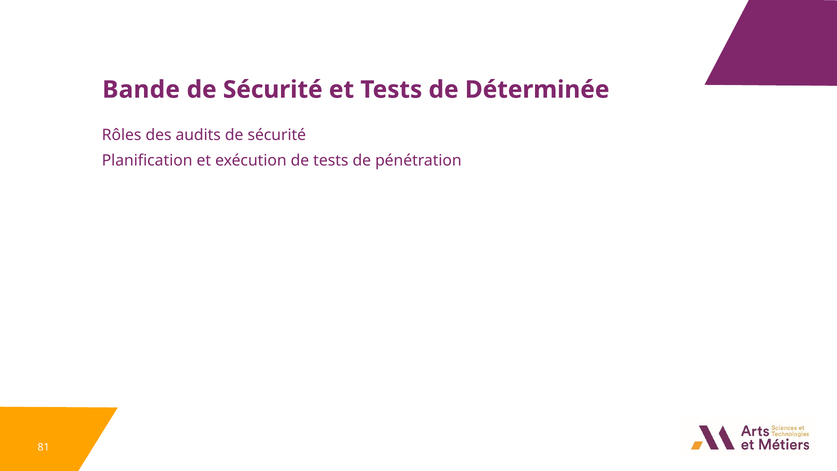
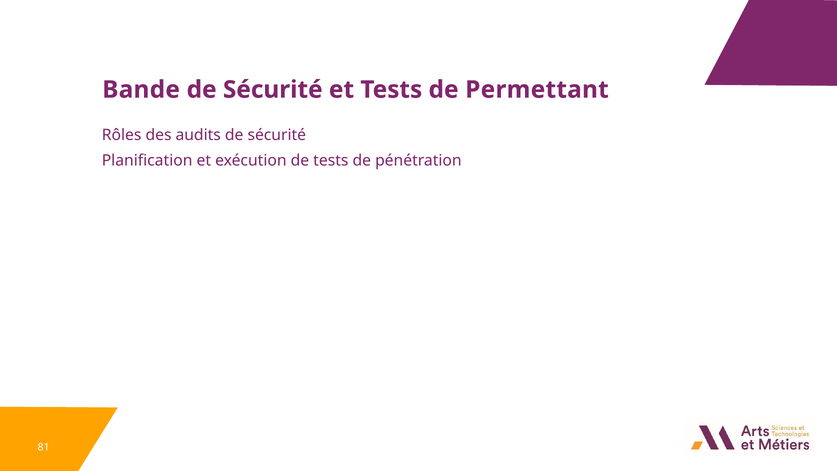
Déterminée: Déterminée -> Permettant
